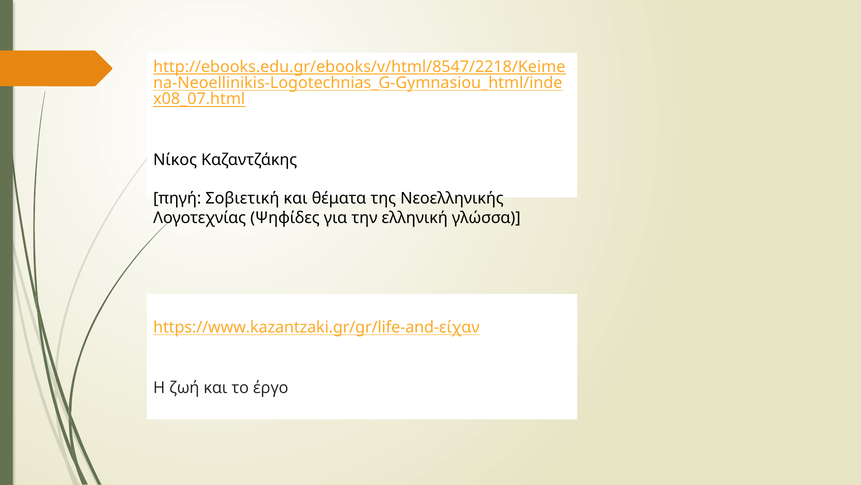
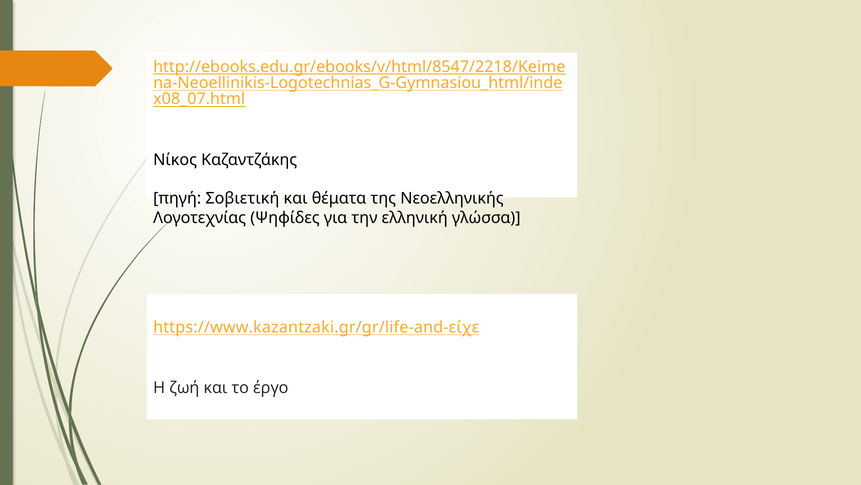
https://www.kazantzaki.gr/gr/life-and-είχαν: https://www.kazantzaki.gr/gr/life-and-είχαν -> https://www.kazantzaki.gr/gr/life-and-είχε
